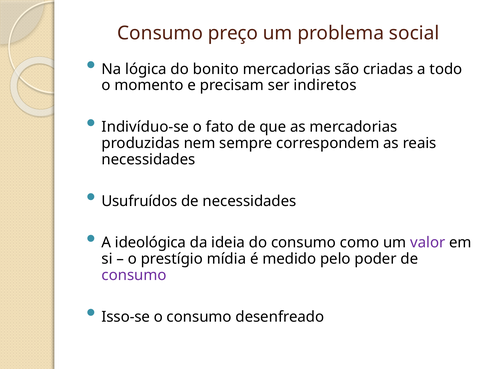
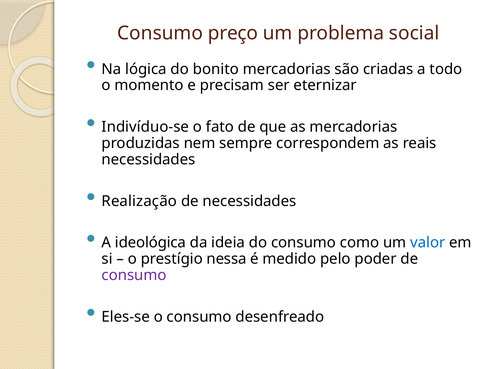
indiretos: indiretos -> eternizar
Usufruídos: Usufruídos -> Realização
valor colour: purple -> blue
mídia: mídia -> nessa
Isso-se: Isso-se -> Eles-se
